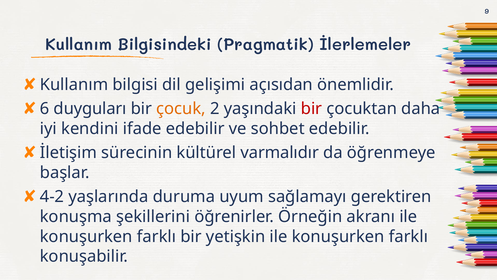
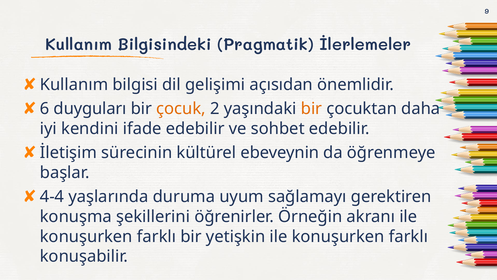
bir at (312, 109) colour: red -> orange
varmalıdır: varmalıdır -> ebeveynin
4-2: 4-2 -> 4-4
